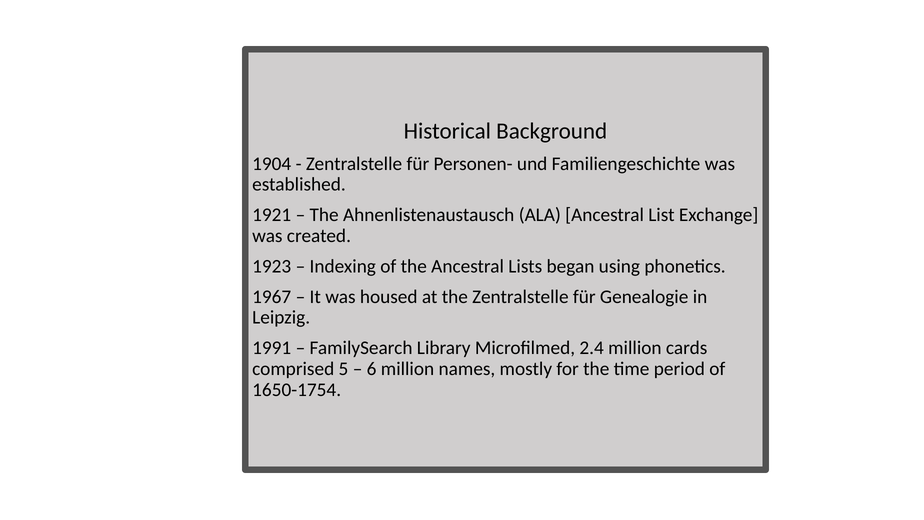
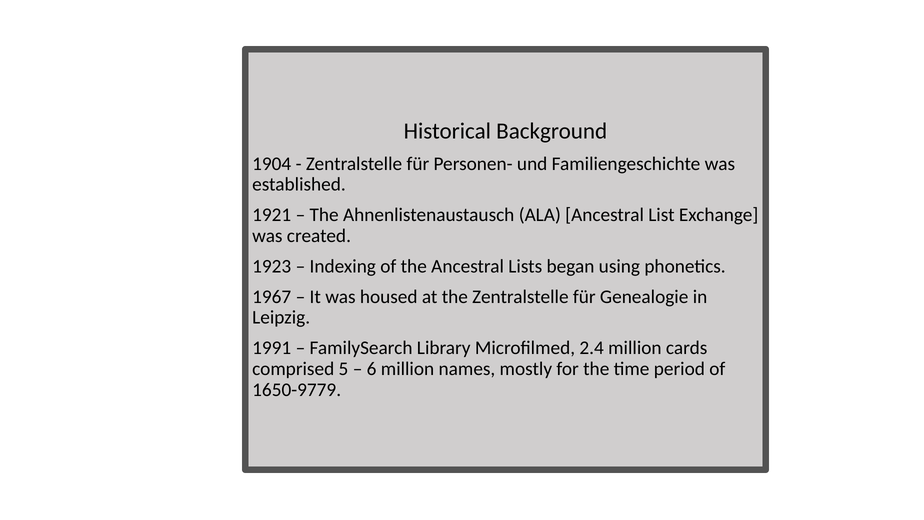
1650-1754: 1650-1754 -> 1650-9779
